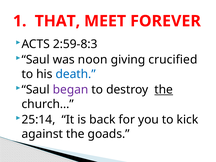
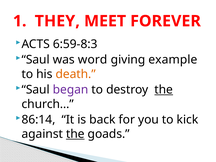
THAT: THAT -> THEY
2:59-8:3: 2:59-8:3 -> 6:59-8:3
noon: noon -> word
crucified: crucified -> example
death colour: blue -> orange
25:14: 25:14 -> 86:14
the at (75, 134) underline: none -> present
